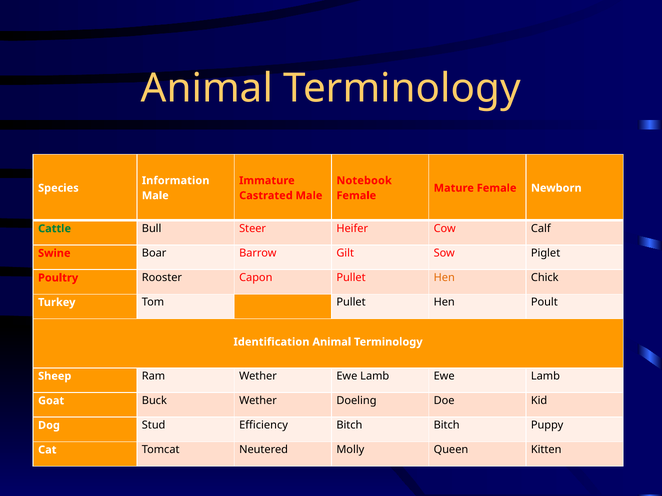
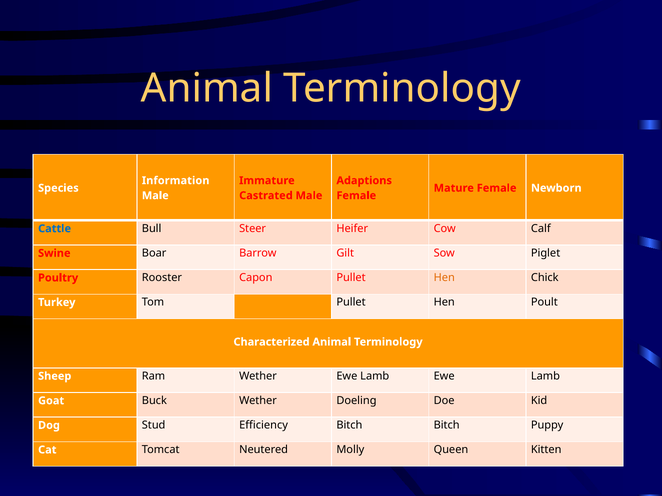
Notebook: Notebook -> Adaptions
Cattle colour: green -> blue
Identification: Identification -> Characterized
